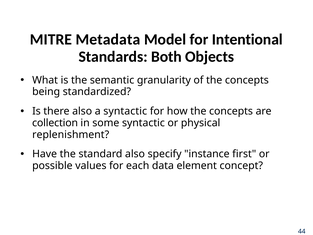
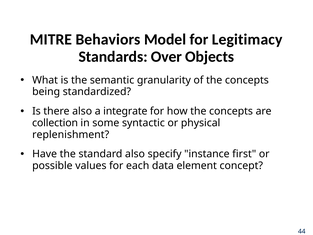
Metadata: Metadata -> Behaviors
Intentional: Intentional -> Legitimacy
Both: Both -> Over
a syntactic: syntactic -> integrate
